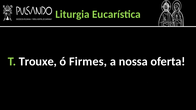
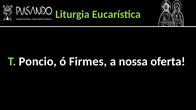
Trouxe: Trouxe -> Poncio
